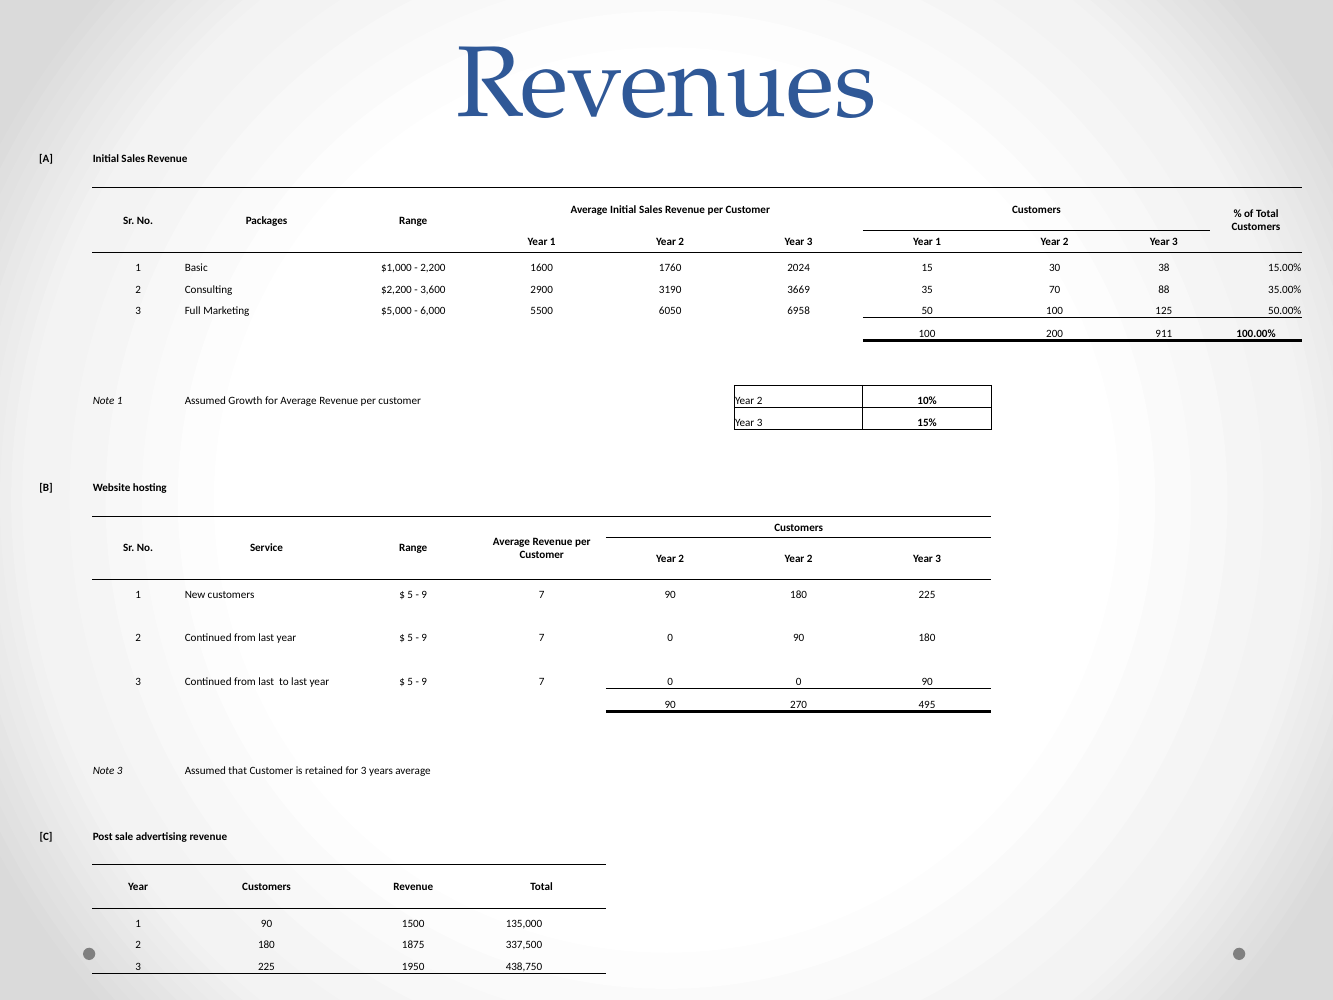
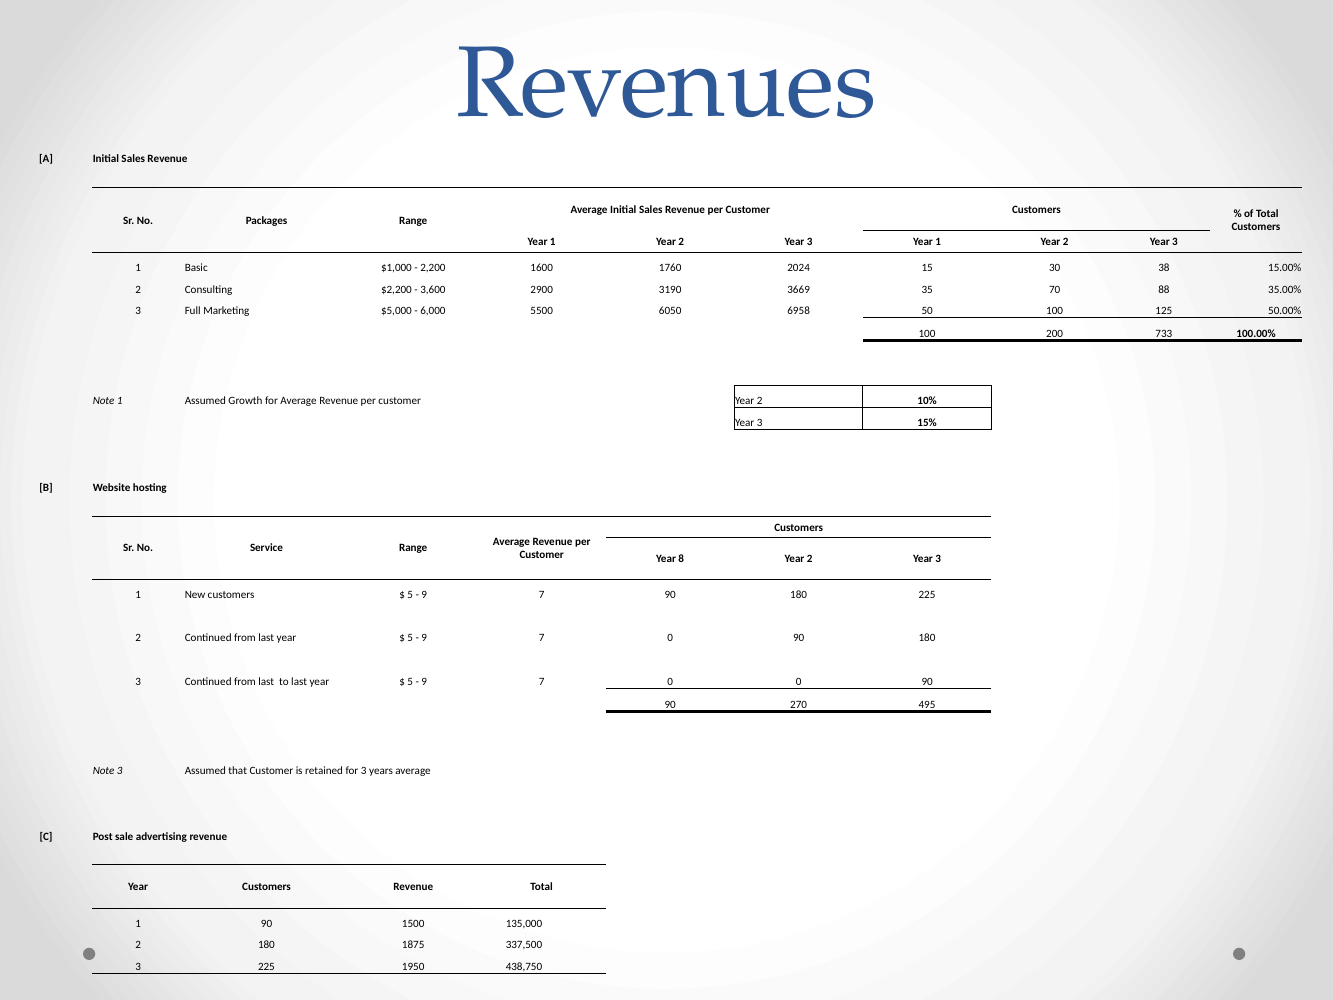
911: 911 -> 733
2 at (681, 559): 2 -> 8
